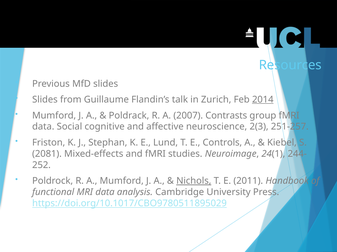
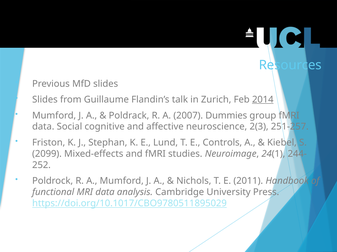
Contrasts: Contrasts -> Dummies
2081: 2081 -> 2099
Nichols underline: present -> none
